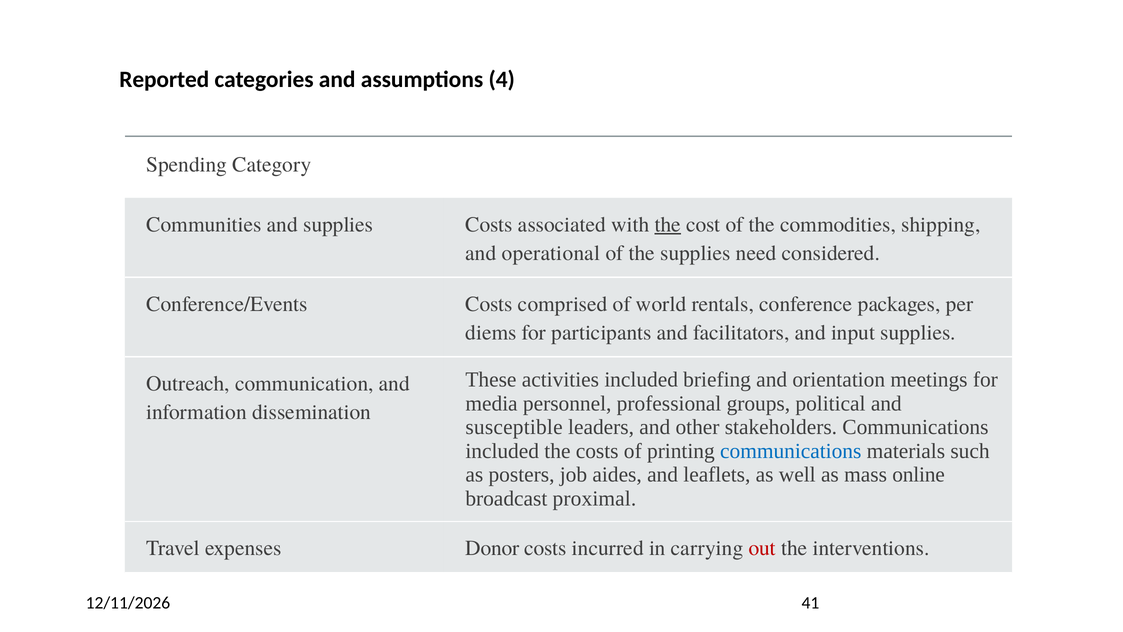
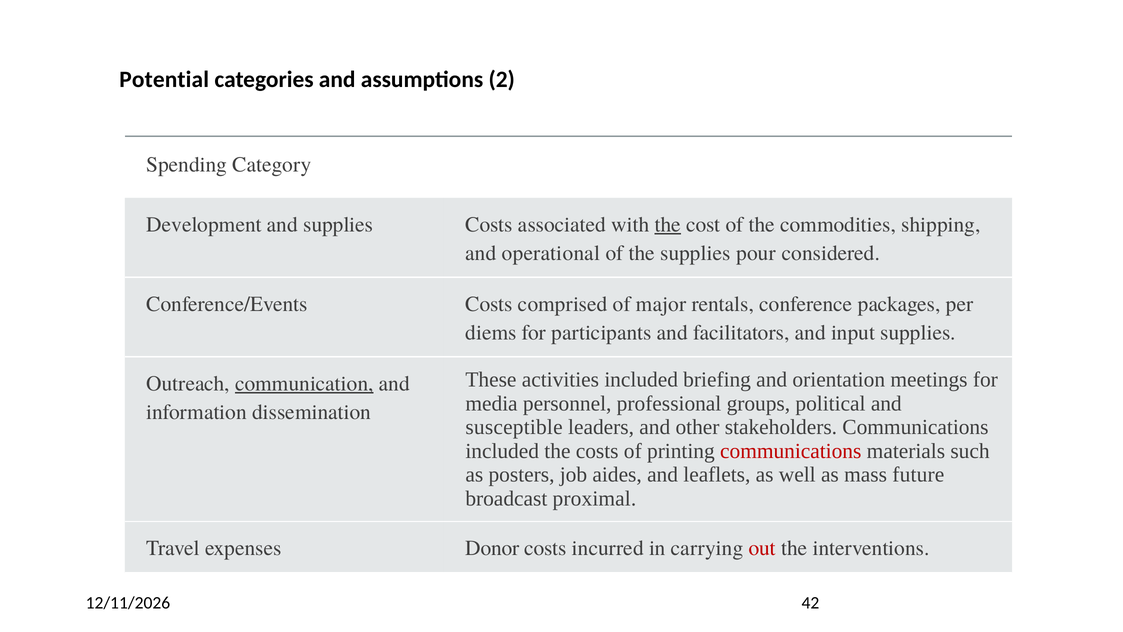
Reported: Reported -> Potential
4: 4 -> 2
Communities: Communities -> Development
need: need -> pour
world: world -> major
communication underline: none -> present
communications at (791, 451) colour: blue -> red
online: online -> future
41: 41 -> 42
